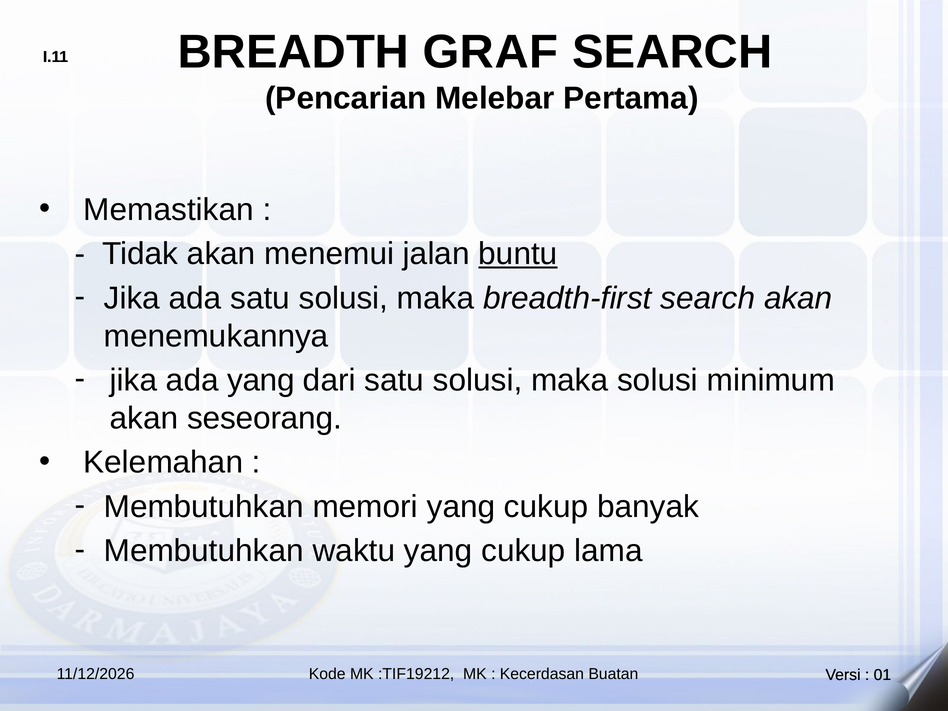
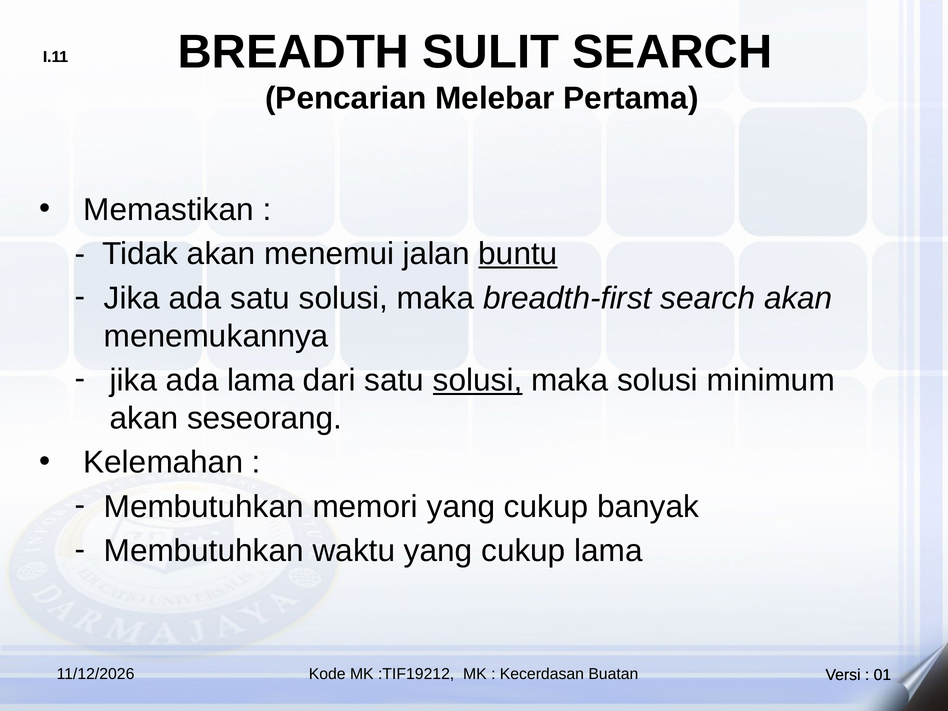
GRAF: GRAF -> SULIT
ada yang: yang -> lama
solusi at (478, 380) underline: none -> present
